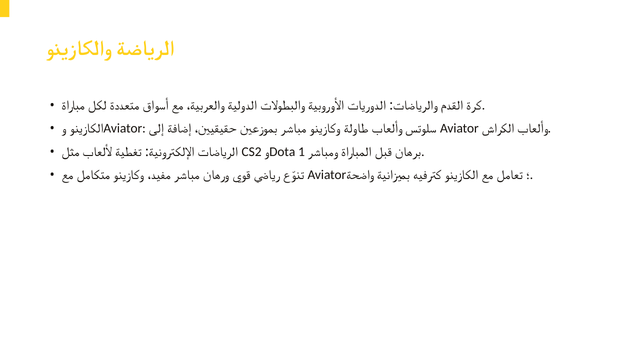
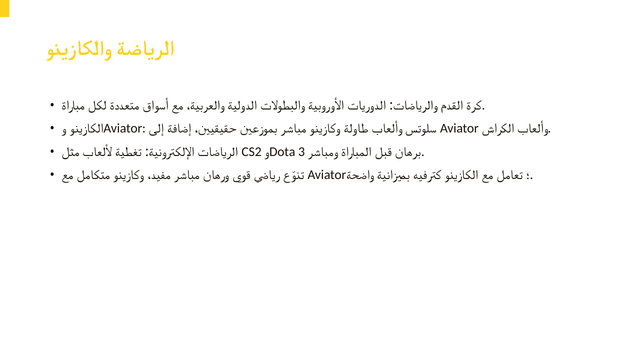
1: 1 -> 3
